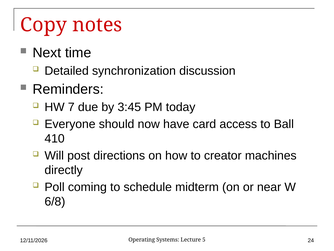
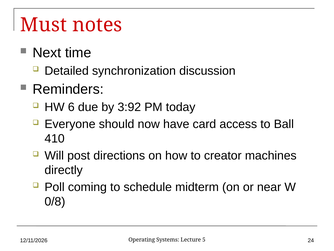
Copy: Copy -> Must
7: 7 -> 6
3:45: 3:45 -> 3:92
6/8: 6/8 -> 0/8
